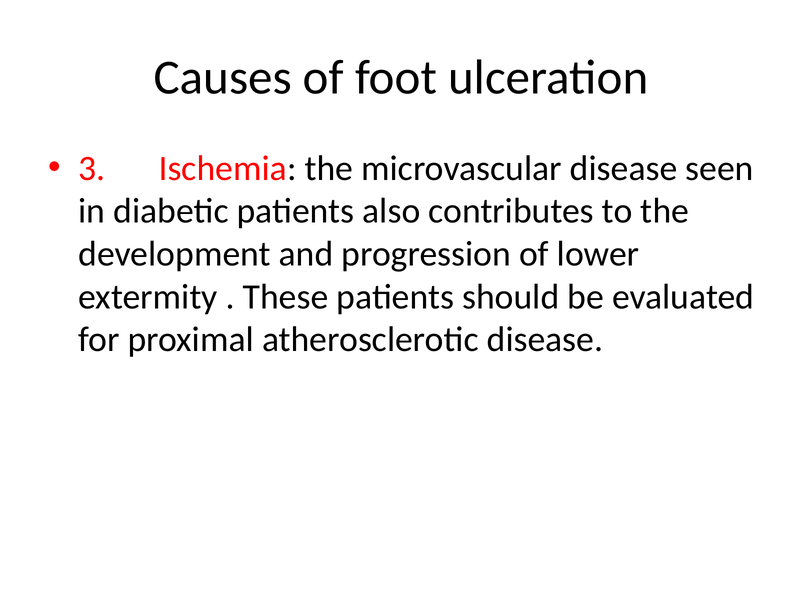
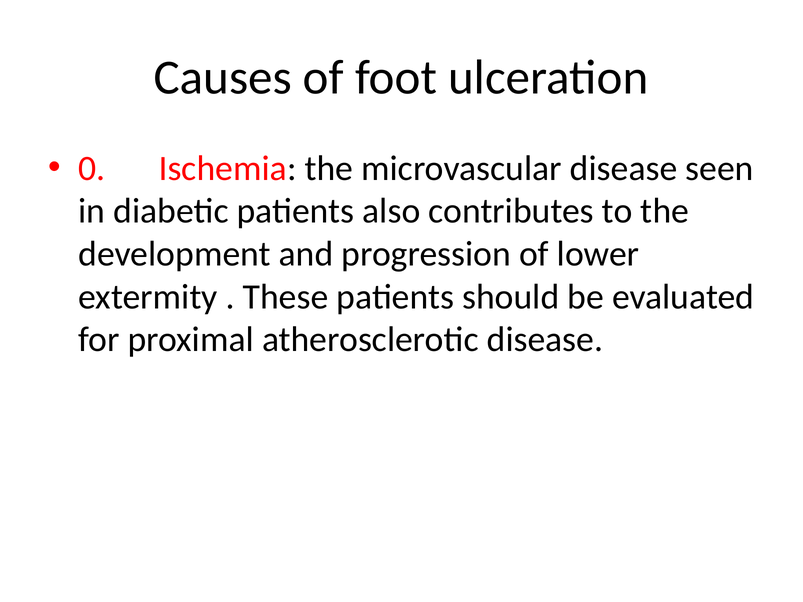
3: 3 -> 0
